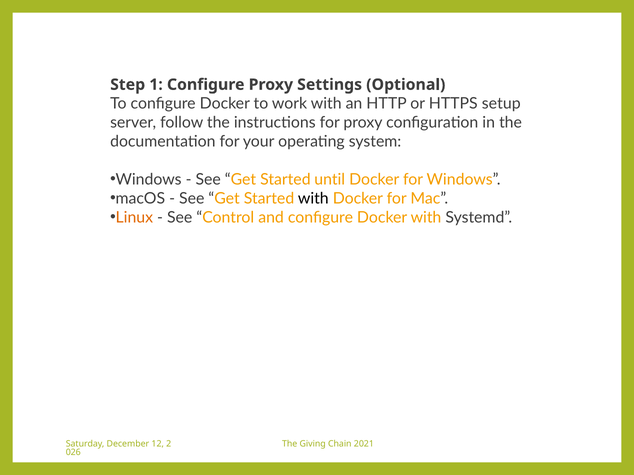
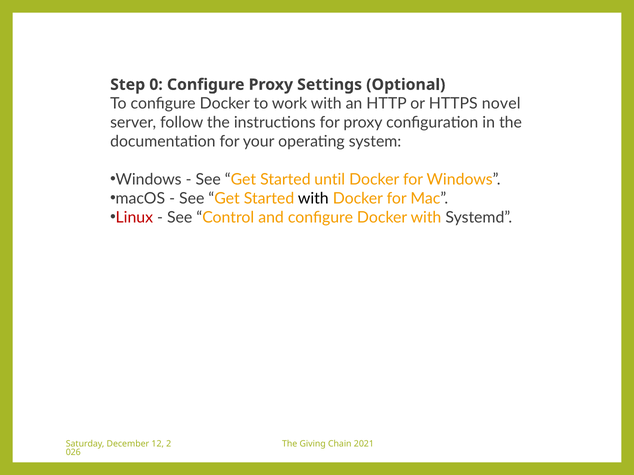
1: 1 -> 0
setup: setup -> novel
Linux colour: orange -> red
